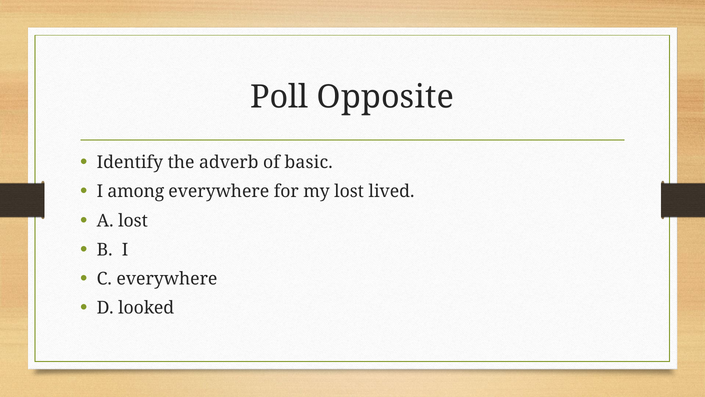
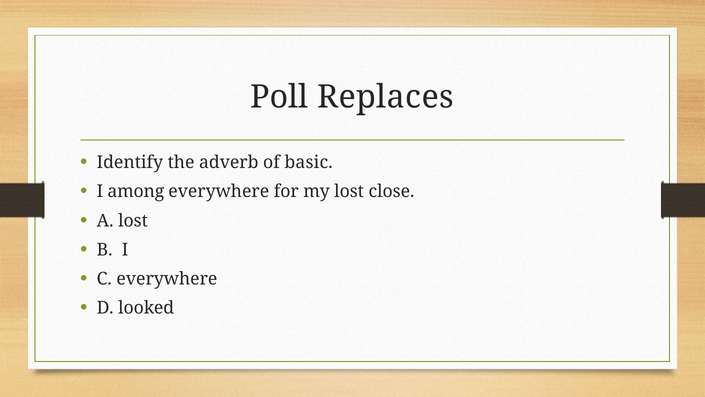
Opposite: Opposite -> Replaces
lived: lived -> close
